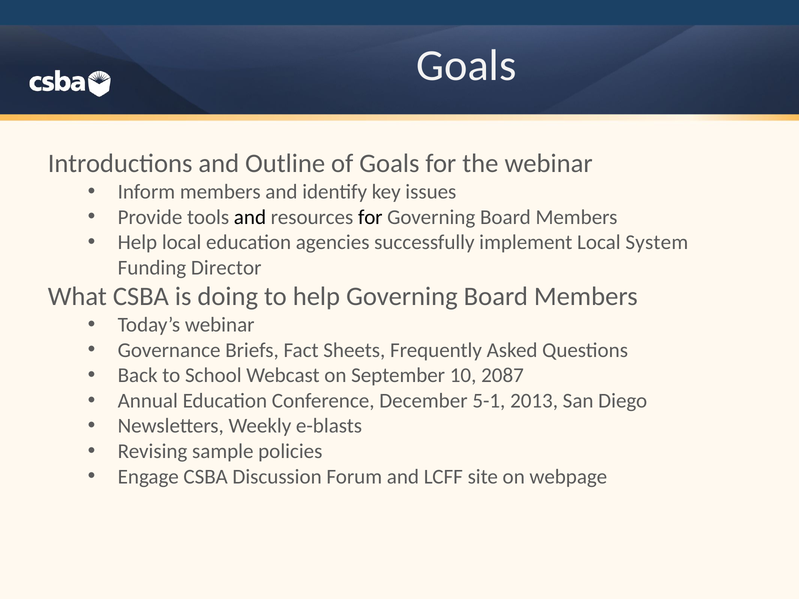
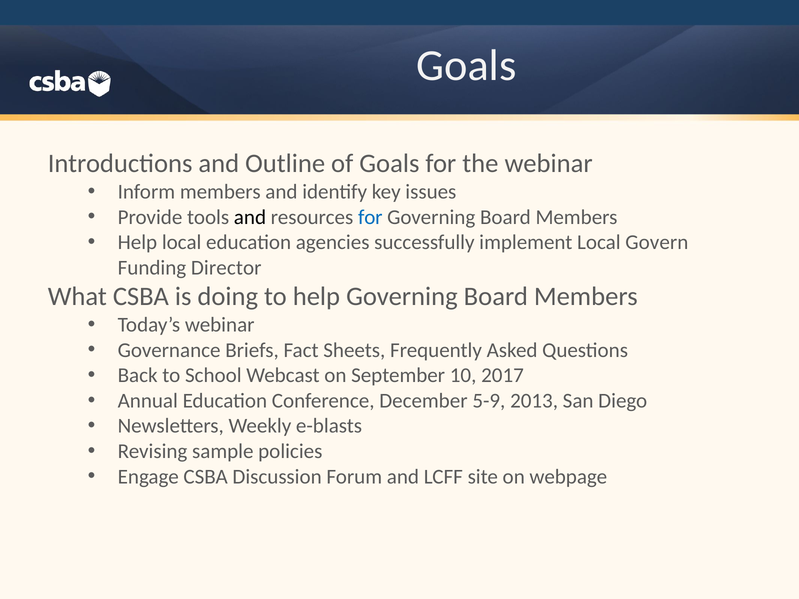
for at (370, 217) colour: black -> blue
System: System -> Govern
2087: 2087 -> 2017
5-1: 5-1 -> 5-9
